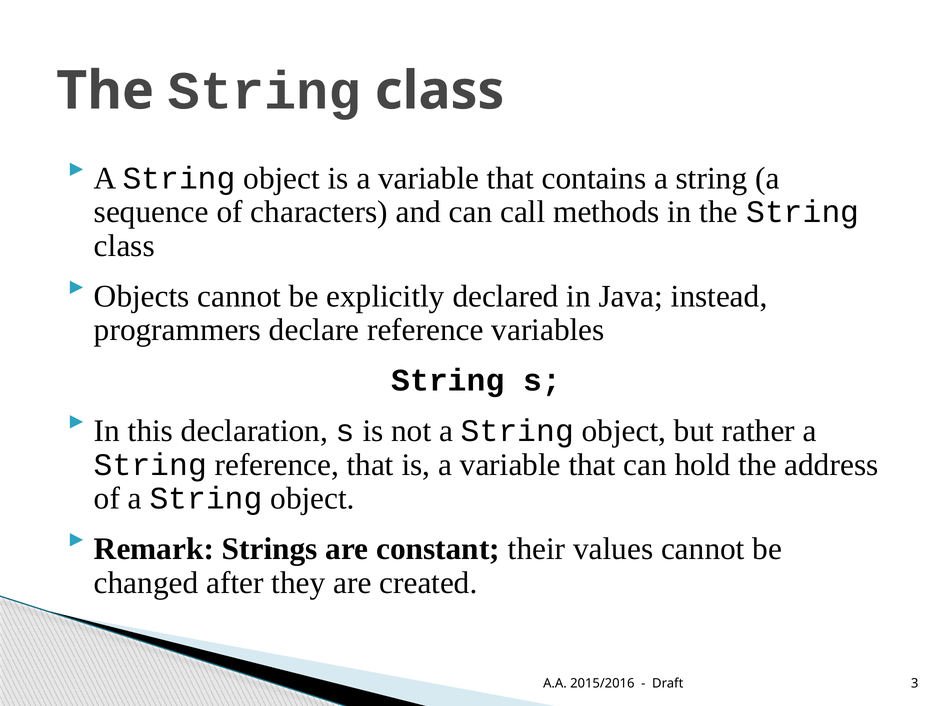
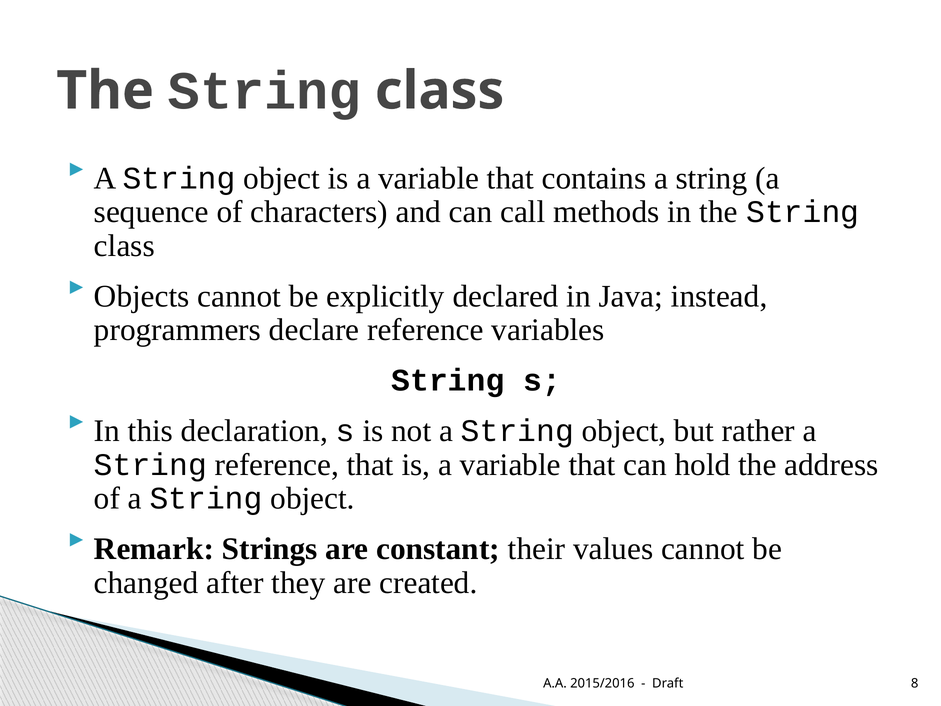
3: 3 -> 8
